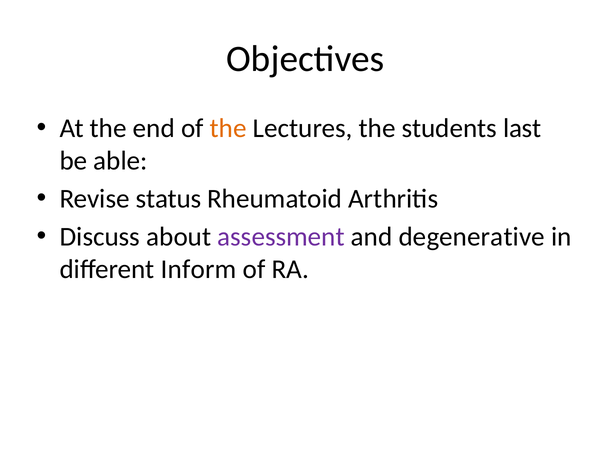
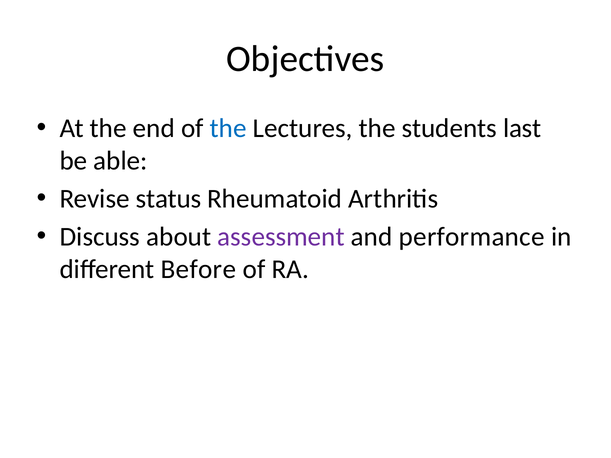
the at (228, 128) colour: orange -> blue
degenerative: degenerative -> performance
Inform: Inform -> Before
